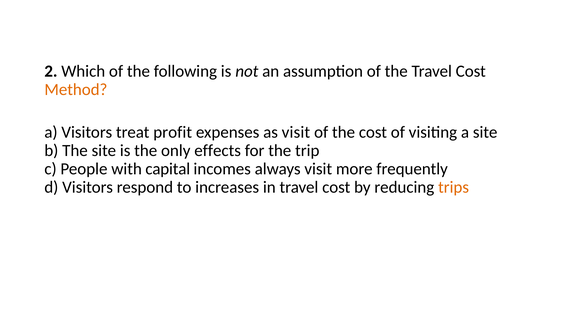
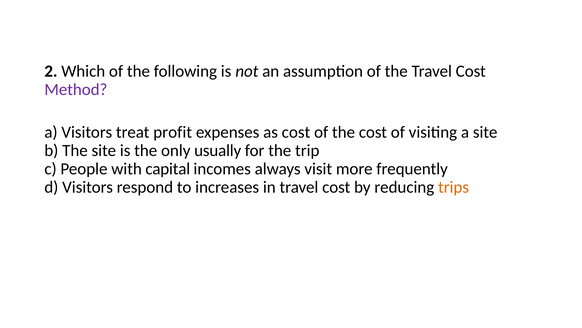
Method colour: orange -> purple
as visit: visit -> cost
effects: effects -> usually
